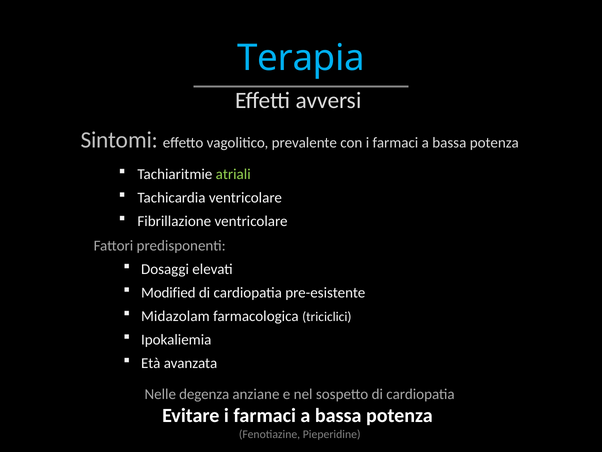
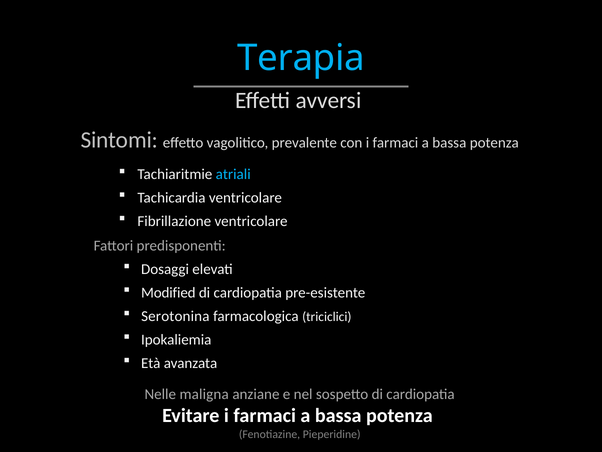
atriali colour: light green -> light blue
Midazolam: Midazolam -> Serotonina
degenza: degenza -> maligna
